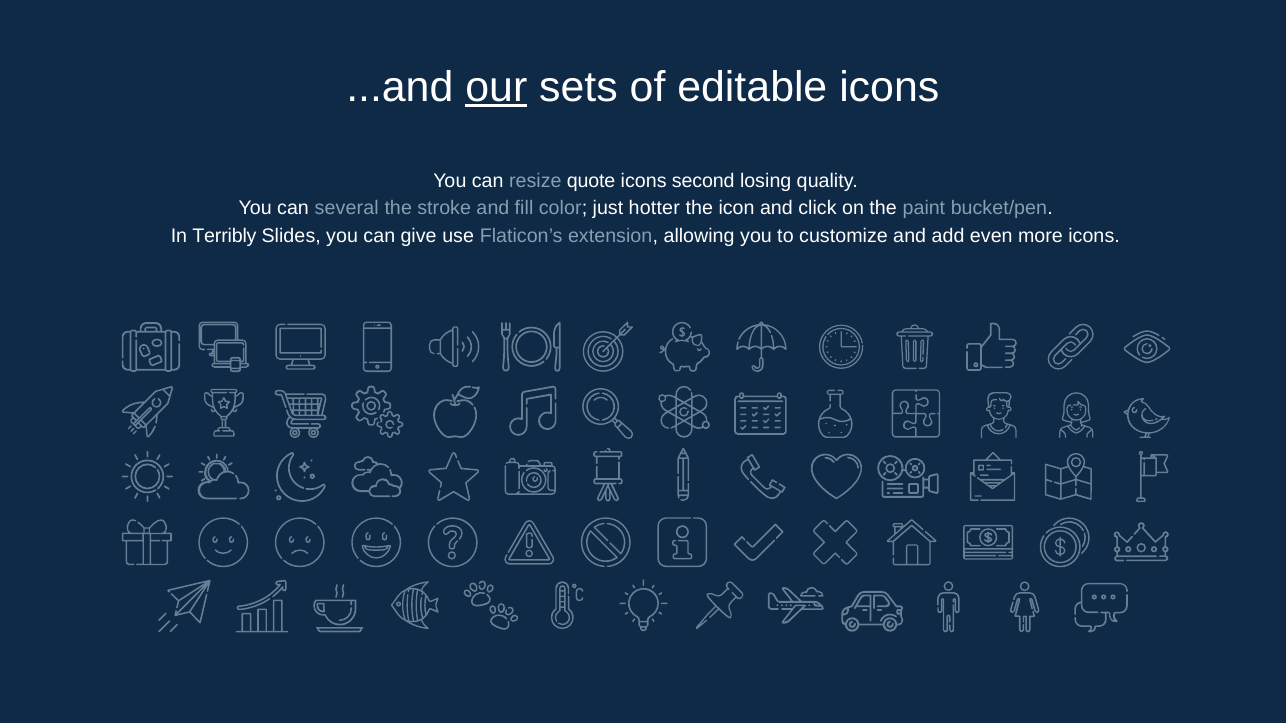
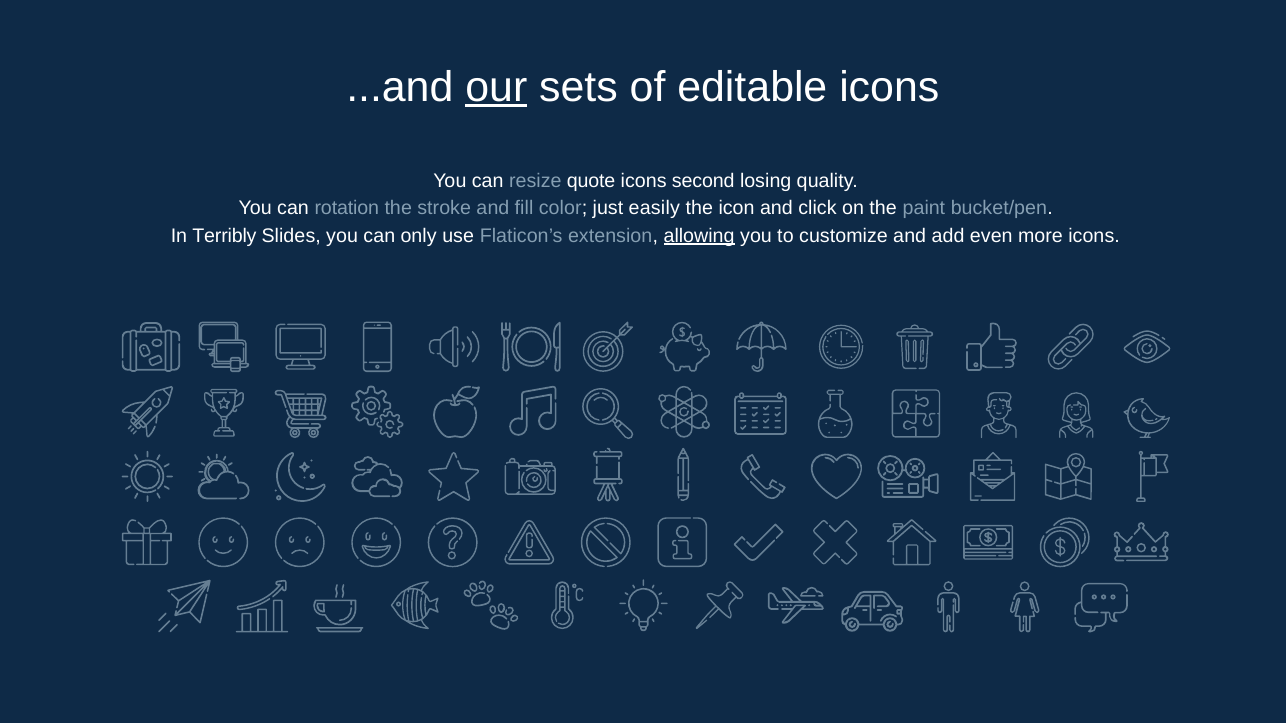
several: several -> rotation
hotter: hotter -> easily
give: give -> only
allowing underline: none -> present
